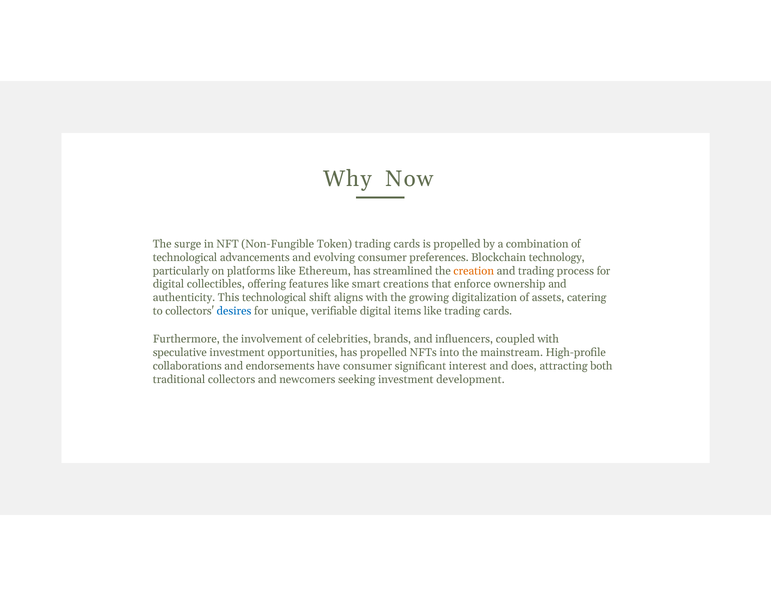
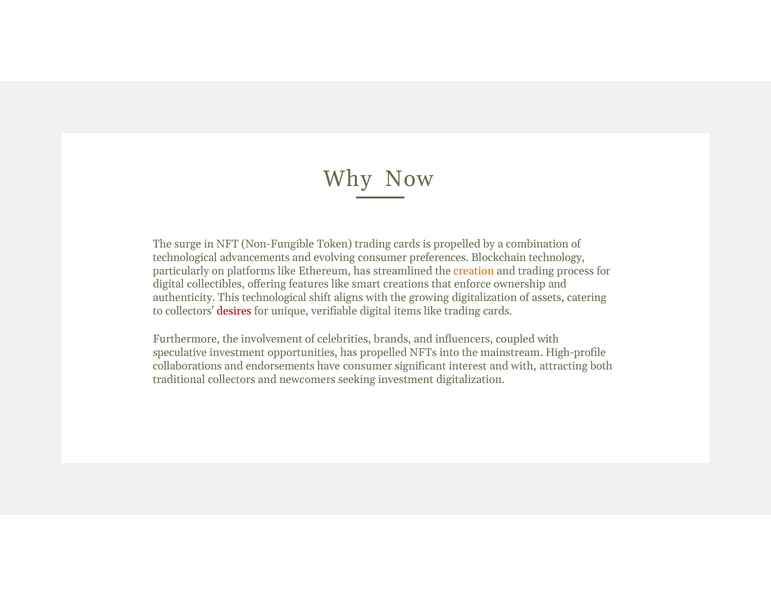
desires colour: blue -> red
and does: does -> with
investment development: development -> digitalization
